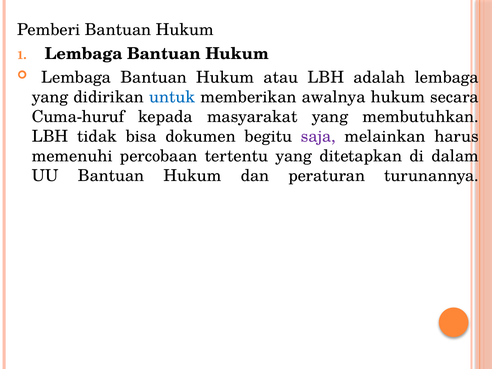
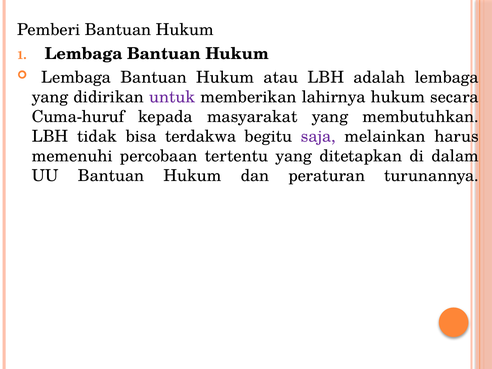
untuk colour: blue -> purple
awalnya: awalnya -> lahirnya
dokumen: dokumen -> terdakwa
